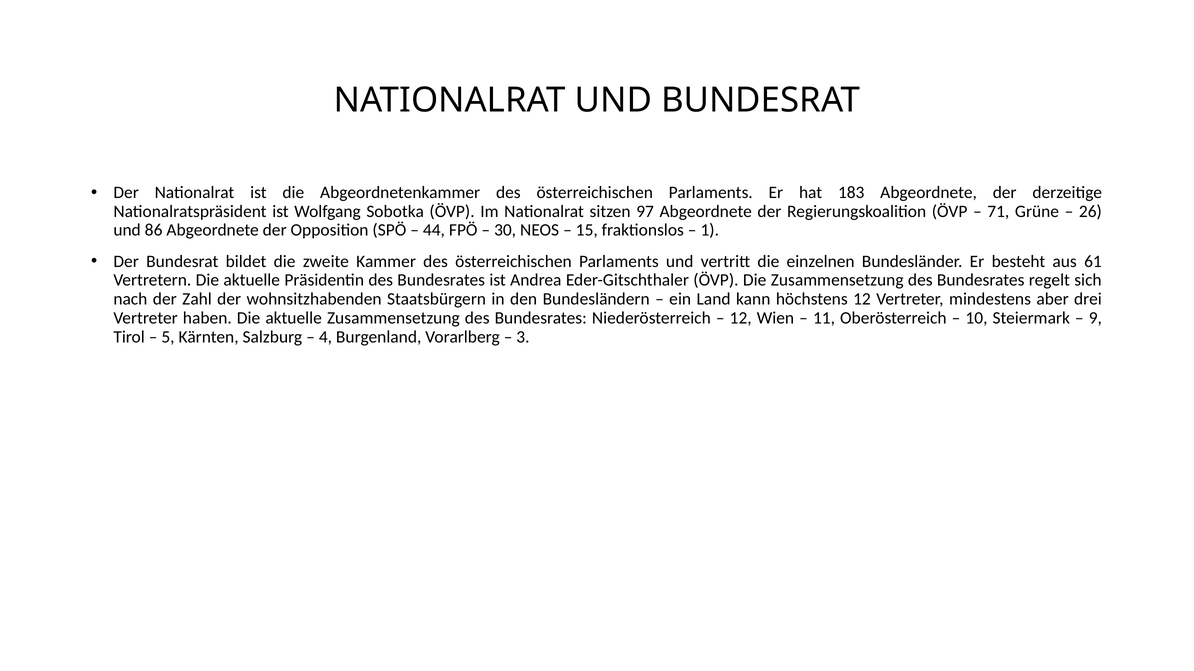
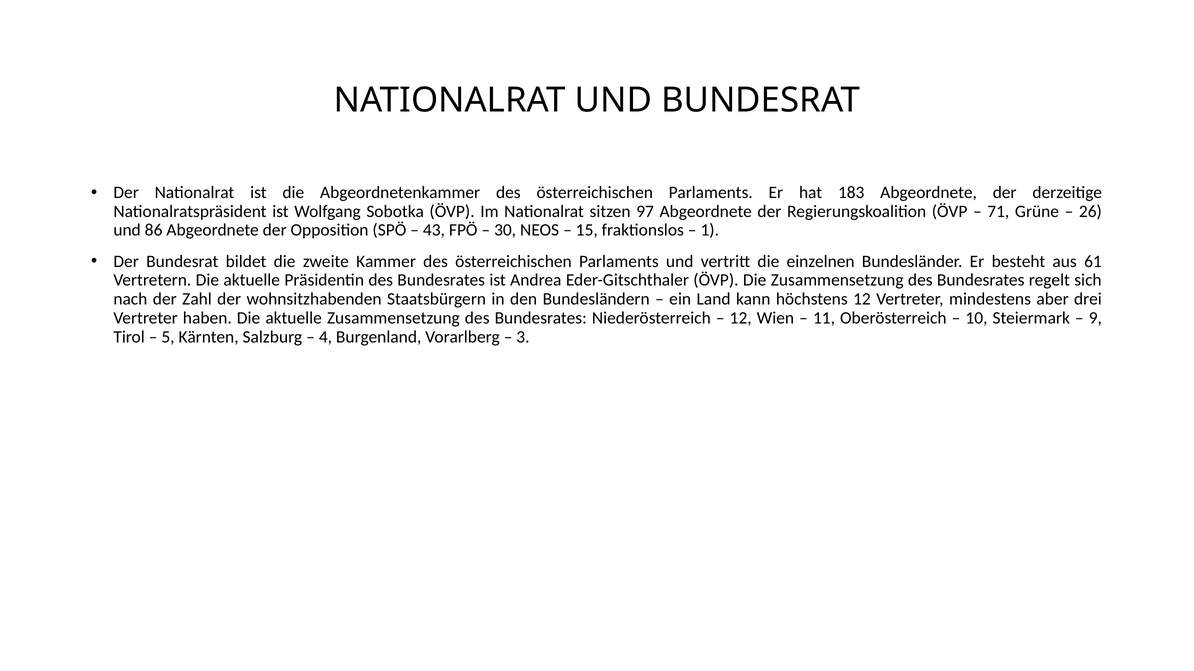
44: 44 -> 43
